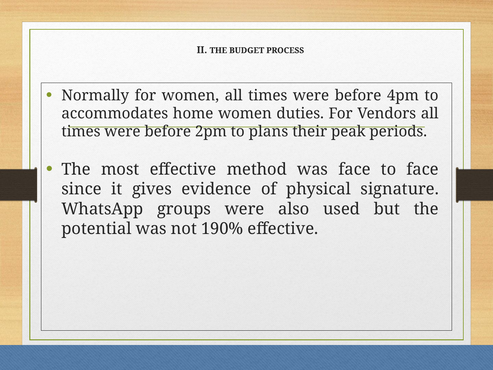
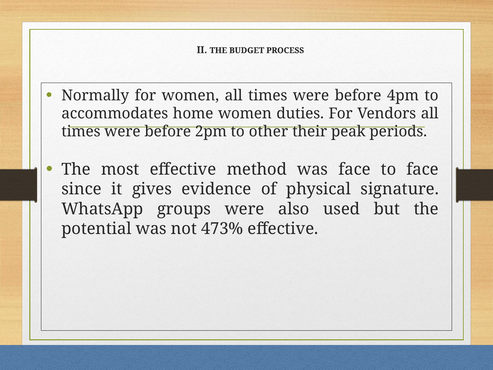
plans: plans -> other
190%: 190% -> 473%
